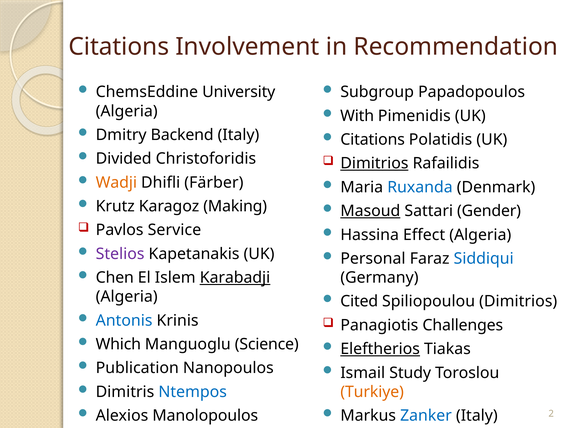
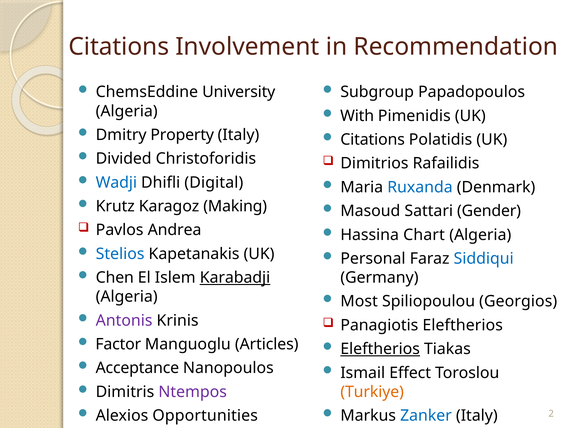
Backend: Backend -> Property
Dimitrios at (374, 163) underline: present -> none
Wadji colour: orange -> blue
Färber: Färber -> Digital
Masoud underline: present -> none
Service: Service -> Andrea
Effect: Effect -> Chart
Stelios colour: purple -> blue
Cited: Cited -> Most
Spiliopoulou Dimitrios: Dimitrios -> Georgios
Antonis colour: blue -> purple
Panagiotis Challenges: Challenges -> Eleftherios
Which: Which -> Factor
Science: Science -> Articles
Publication: Publication -> Acceptance
Study: Study -> Effect
Ntempos colour: blue -> purple
Manolopoulos: Manolopoulos -> Opportunities
